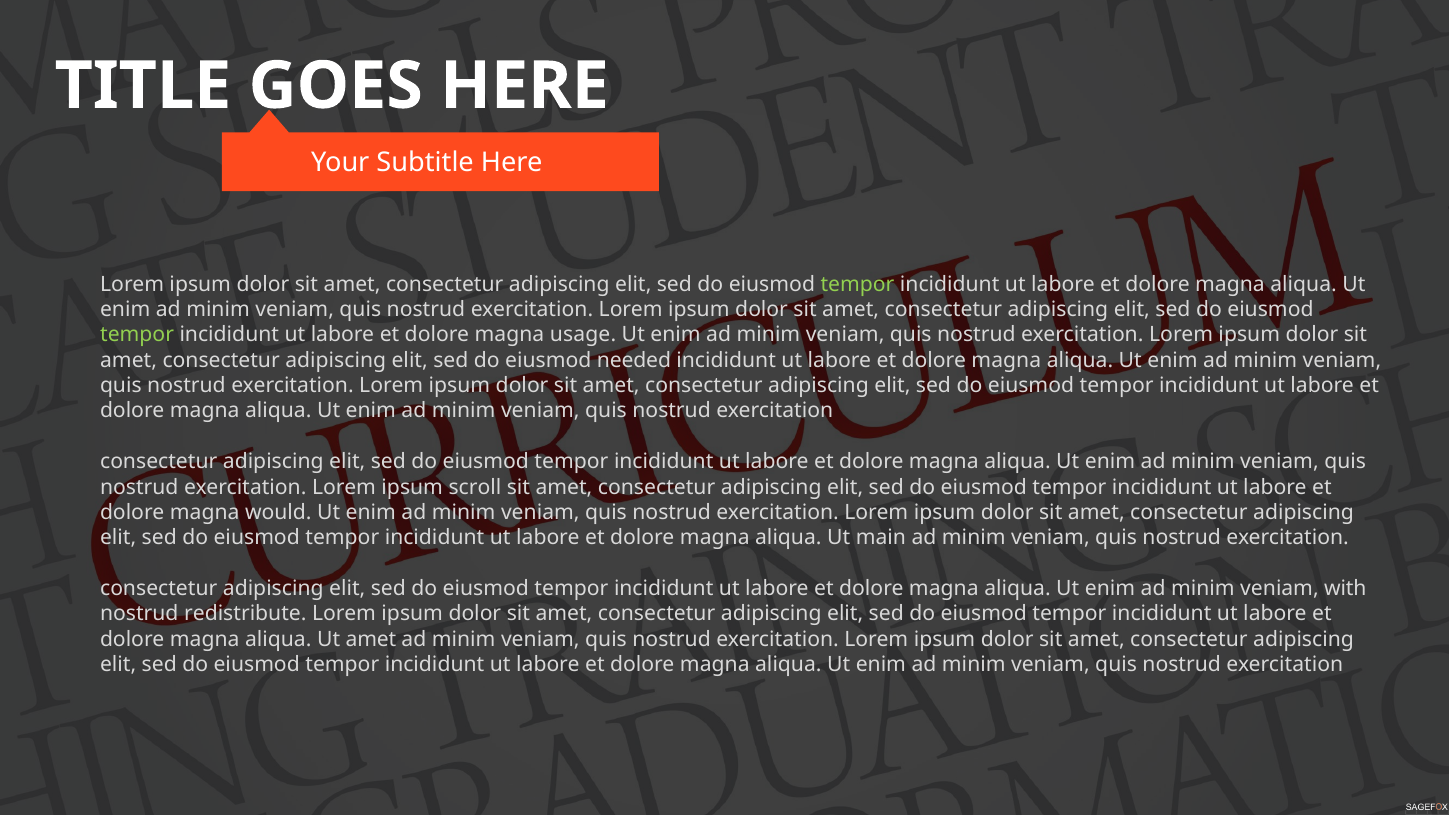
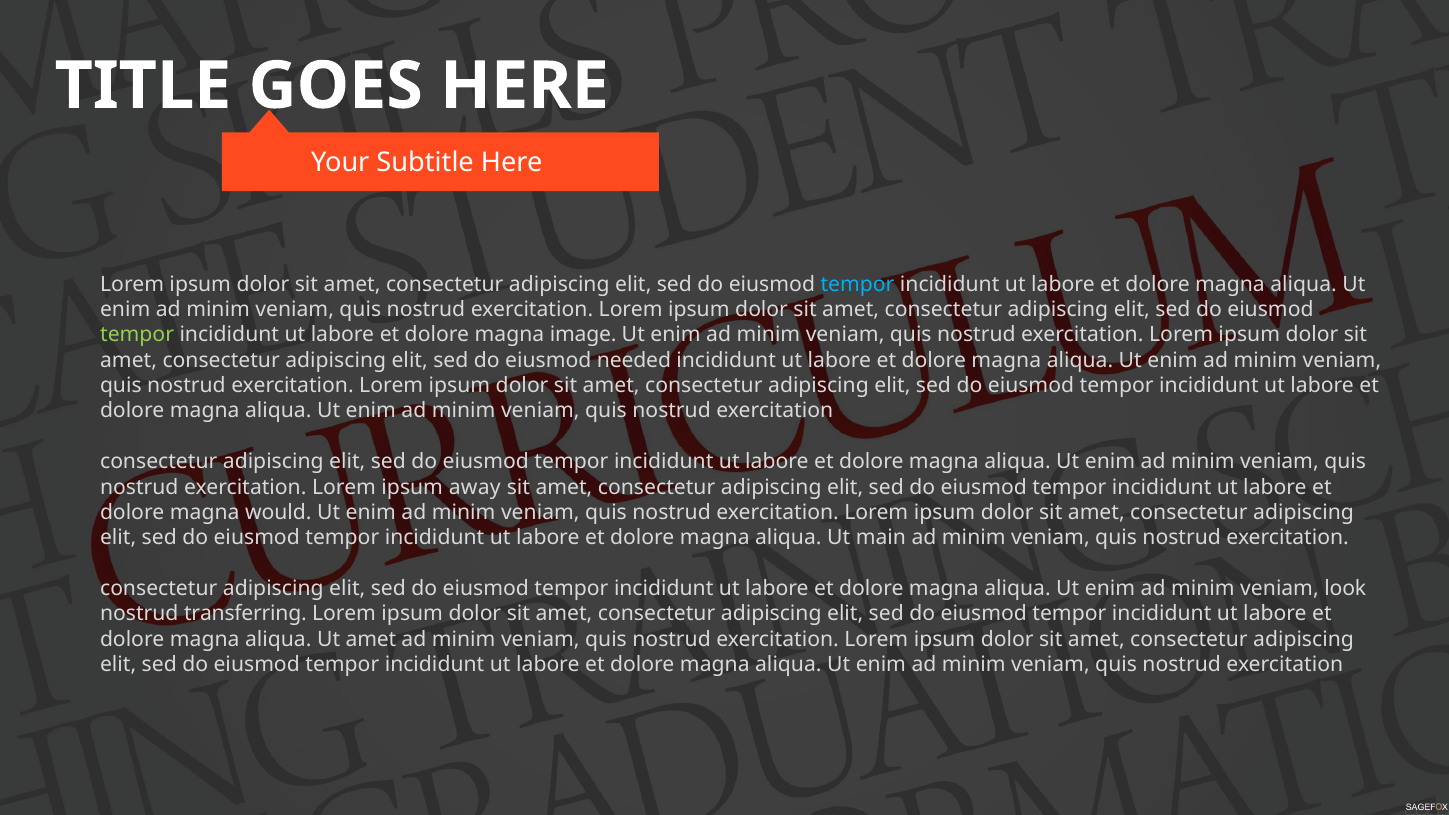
tempor at (857, 284) colour: light green -> light blue
usage: usage -> image
scroll: scroll -> away
with: with -> look
redistribute: redistribute -> transferring
